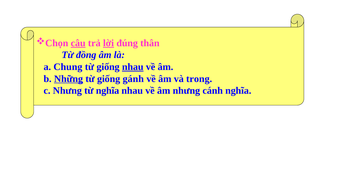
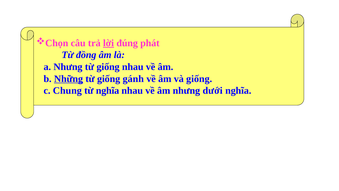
câu underline: present -> none
thân: thân -> phát
a Chung: Chung -> Nhưng
nhau at (133, 67) underline: present -> none
và trong: trong -> giống
c Nhưng: Nhưng -> Chung
cánh: cánh -> dưới
